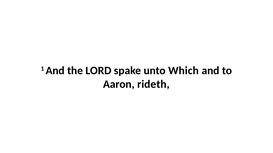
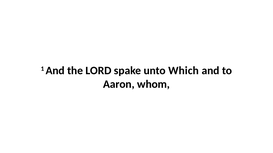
rideth: rideth -> whom
